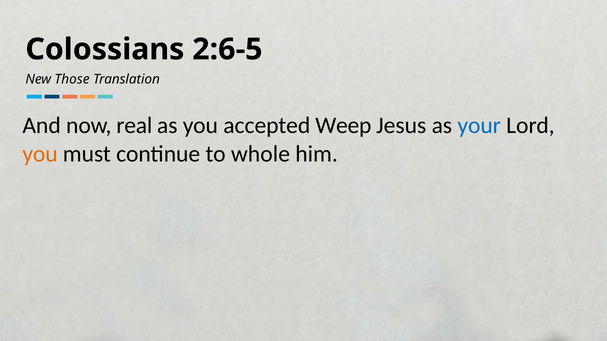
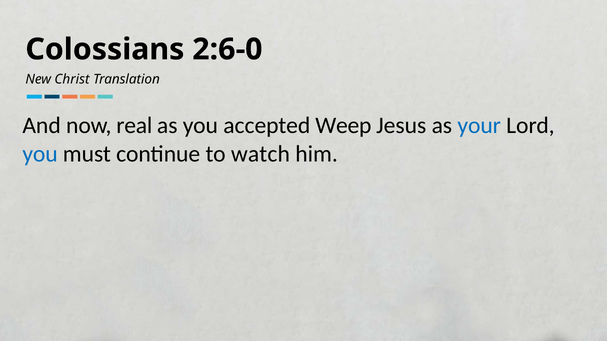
2:6-5: 2:6-5 -> 2:6-0
Those: Those -> Christ
you at (40, 154) colour: orange -> blue
whole: whole -> watch
